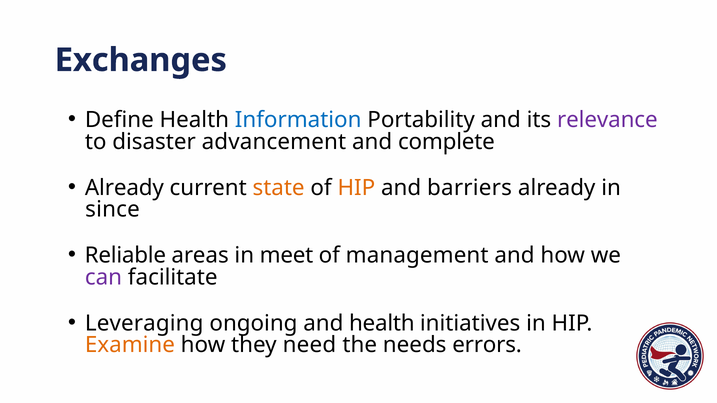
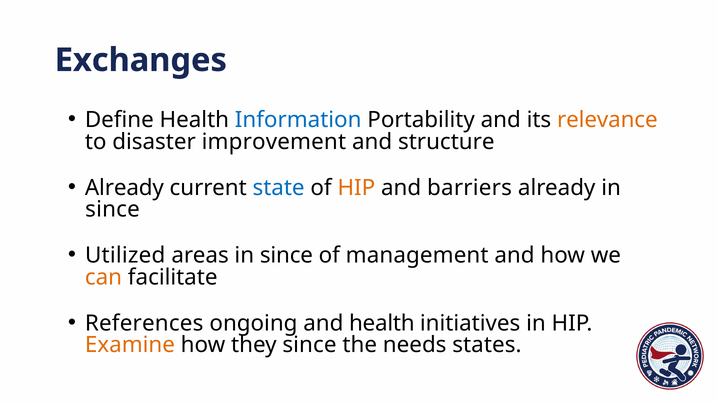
relevance colour: purple -> orange
advancement: advancement -> improvement
complete: complete -> structure
state colour: orange -> blue
Reliable: Reliable -> Utilized
areas in meet: meet -> since
can colour: purple -> orange
Leveraging: Leveraging -> References
they need: need -> since
errors: errors -> states
